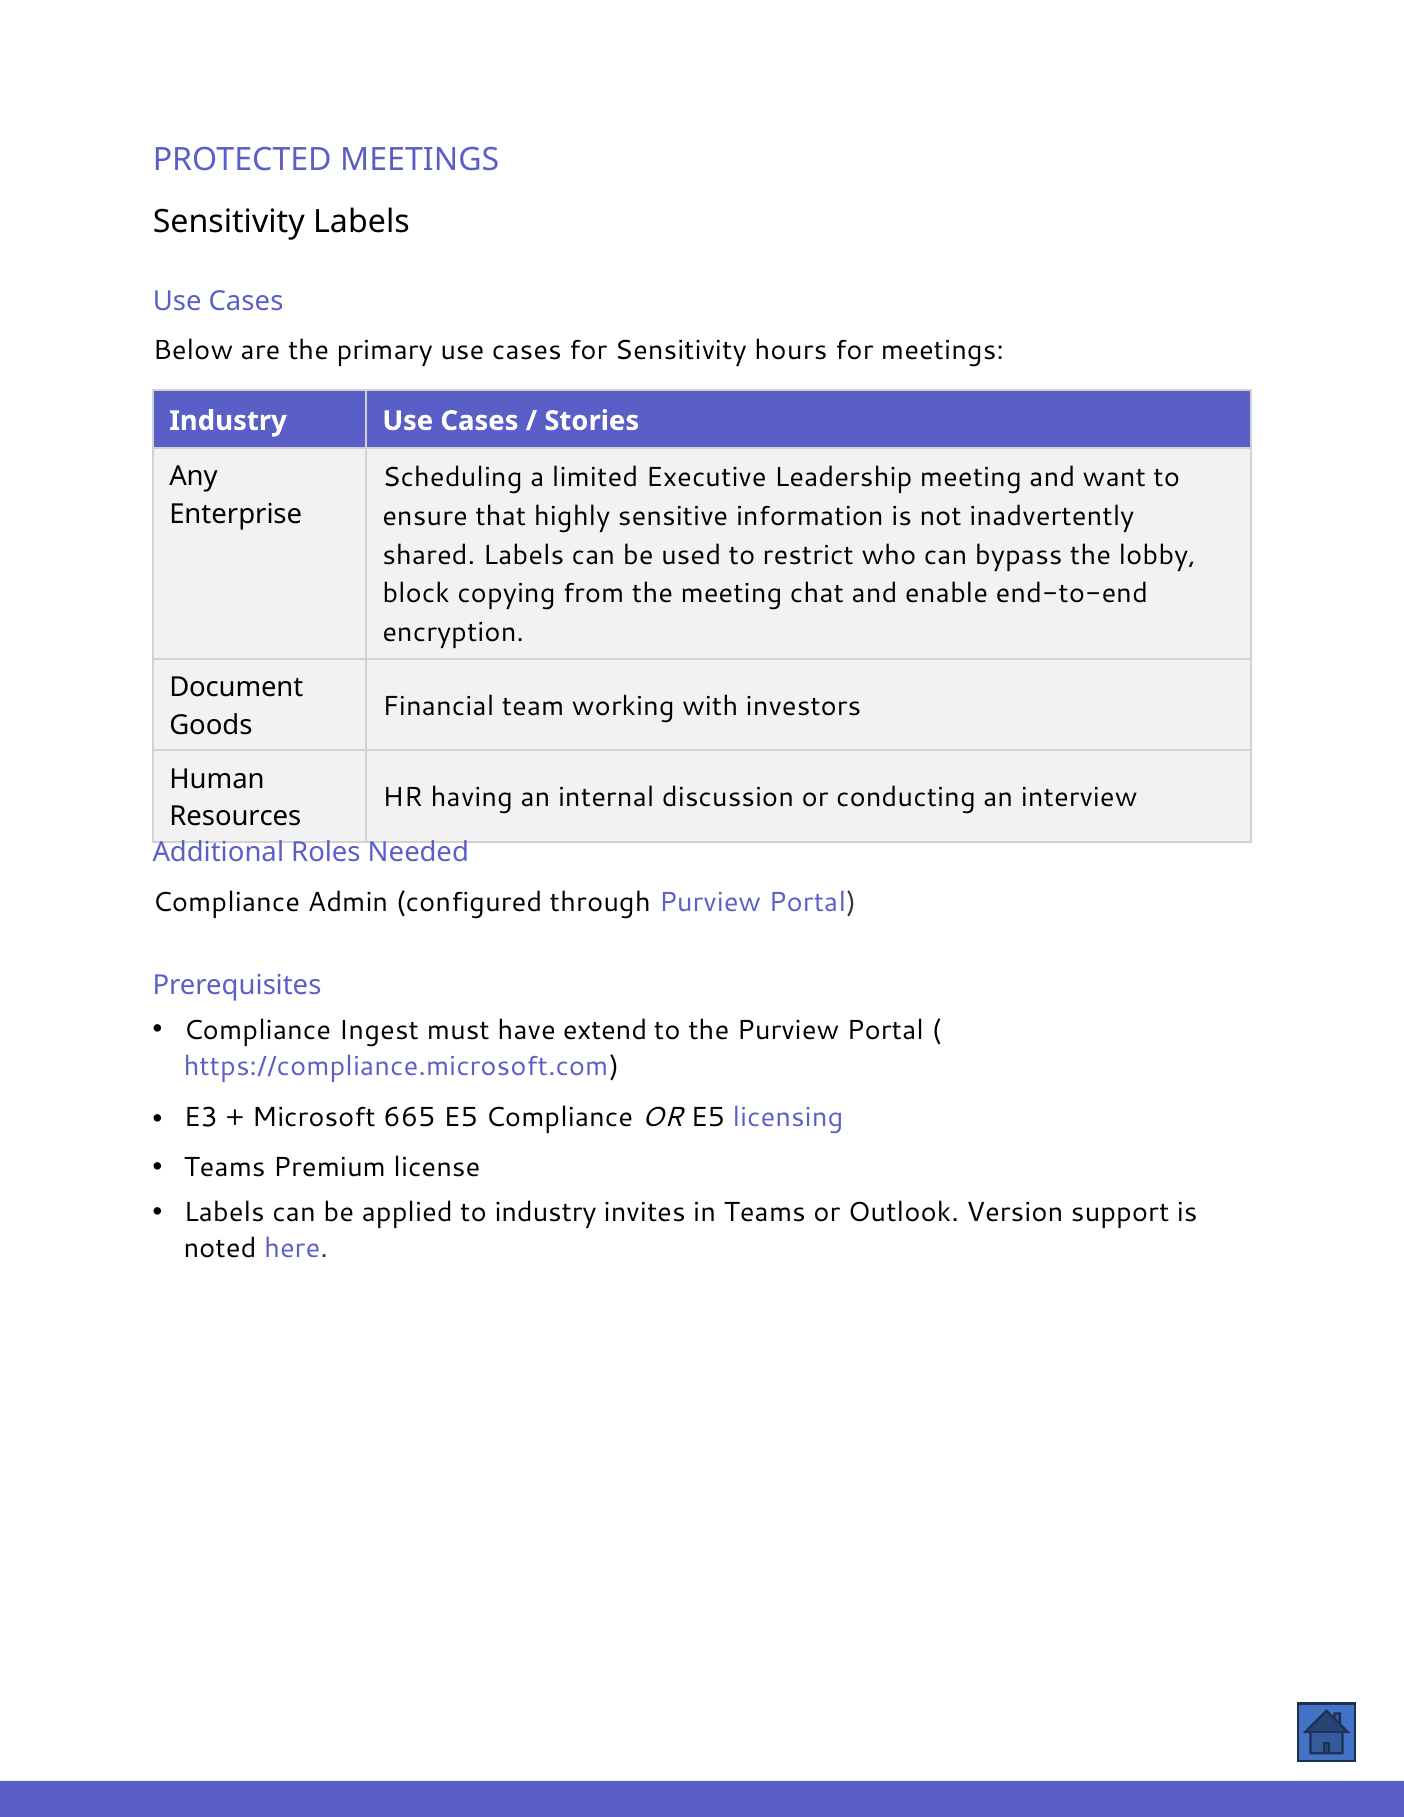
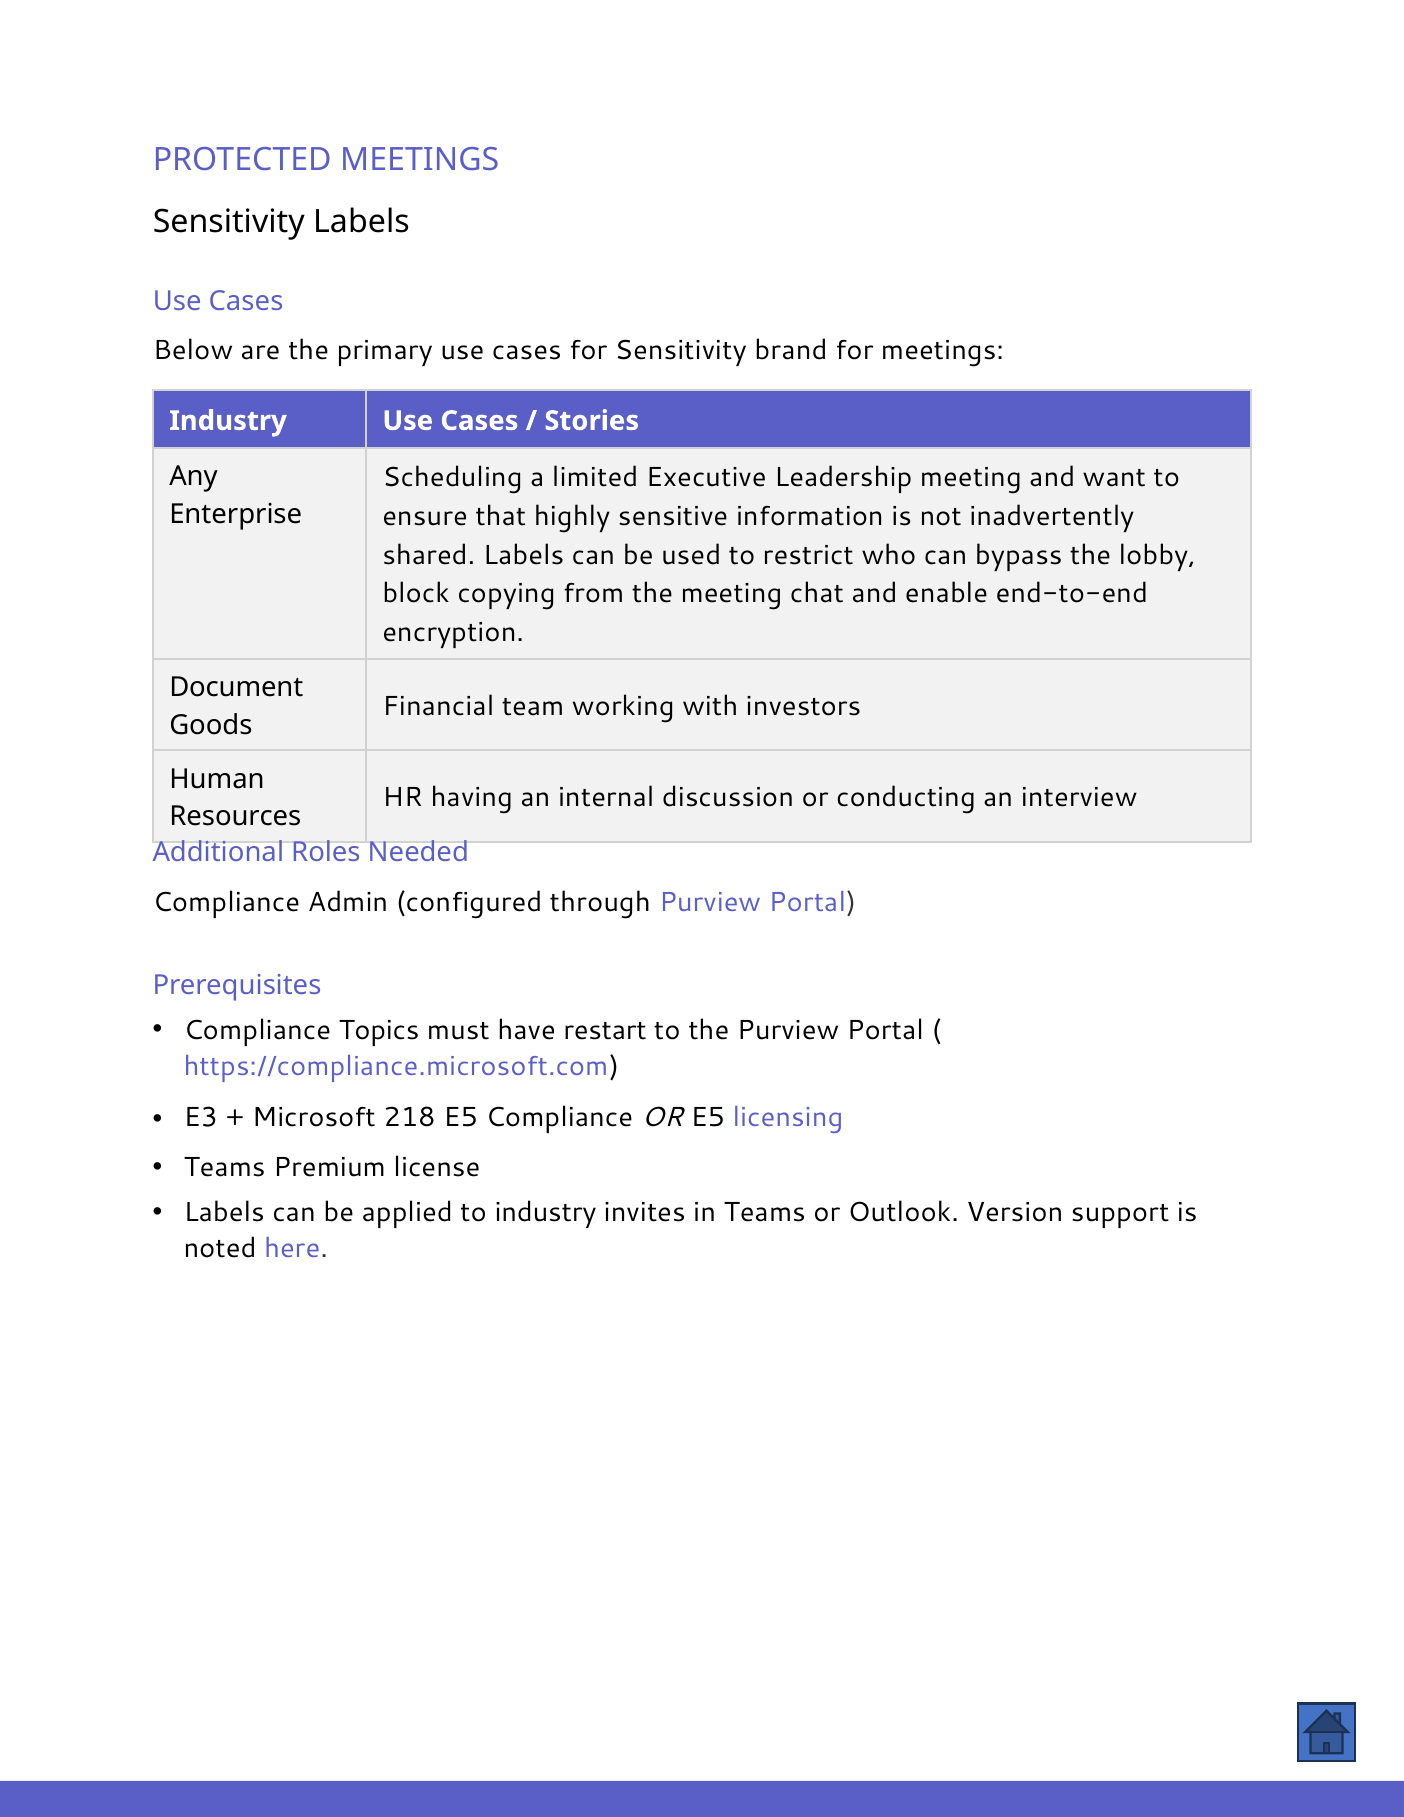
hours: hours -> brand
Ingest: Ingest -> Topics
extend: extend -> restart
665: 665 -> 218
